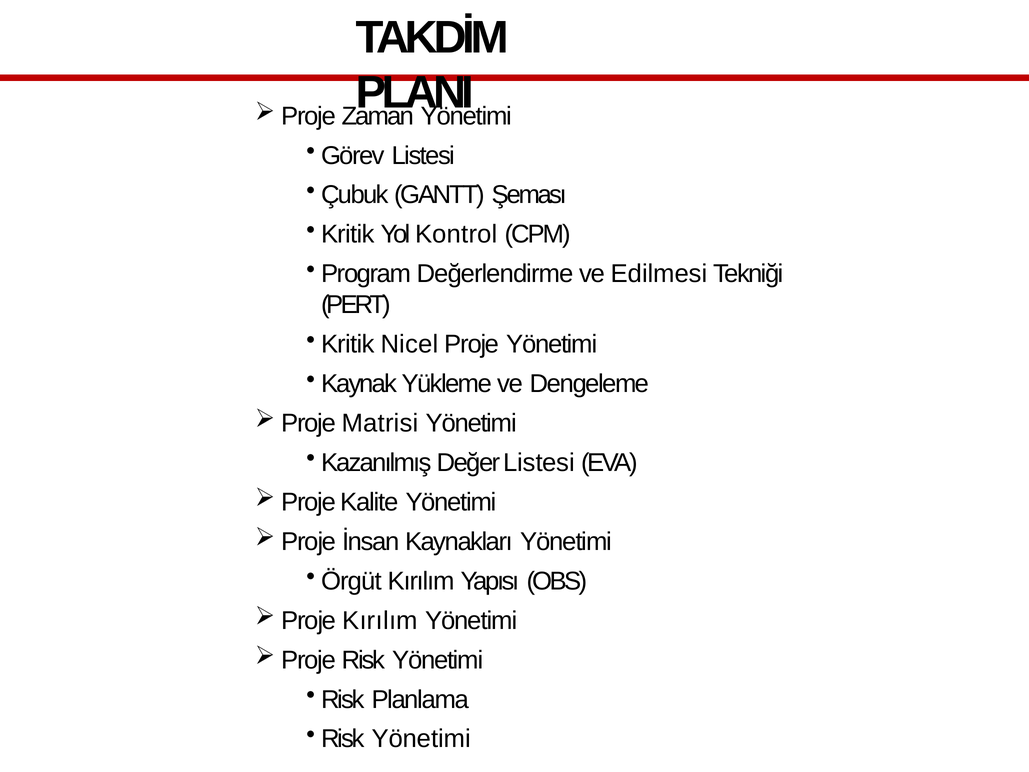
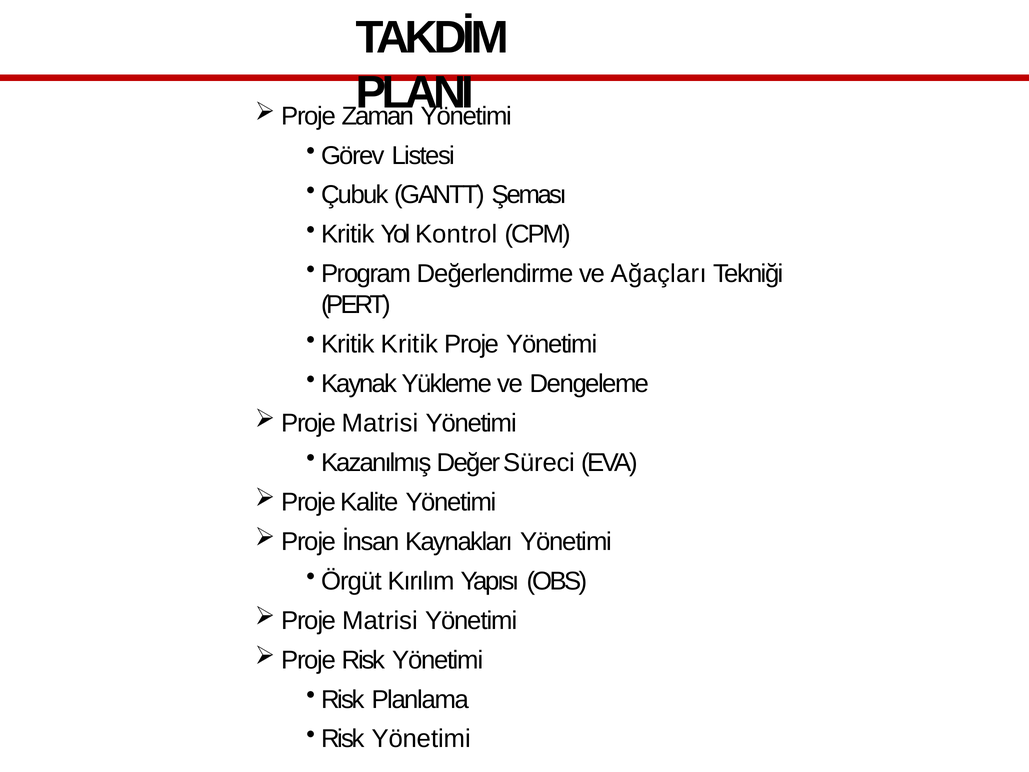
Edilmesi: Edilmesi -> Ağaçları
Kritik Nicel: Nicel -> Kritik
Değer Listesi: Listesi -> Süreci
Kırılım at (380, 620): Kırılım -> Matrisi
